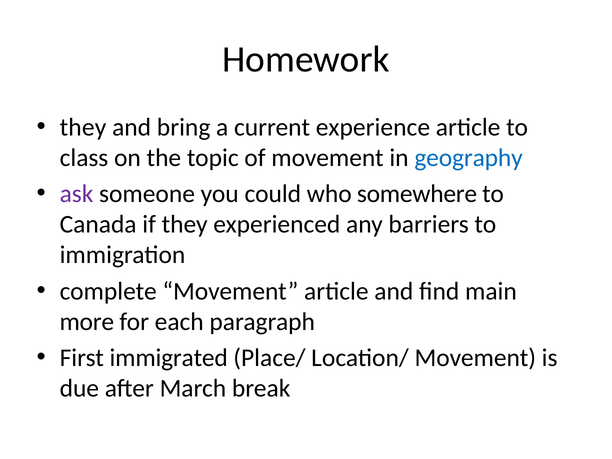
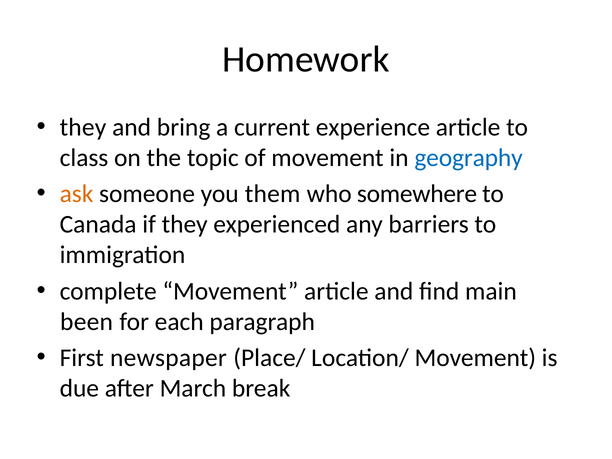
ask colour: purple -> orange
could: could -> them
more: more -> been
immigrated: immigrated -> newspaper
